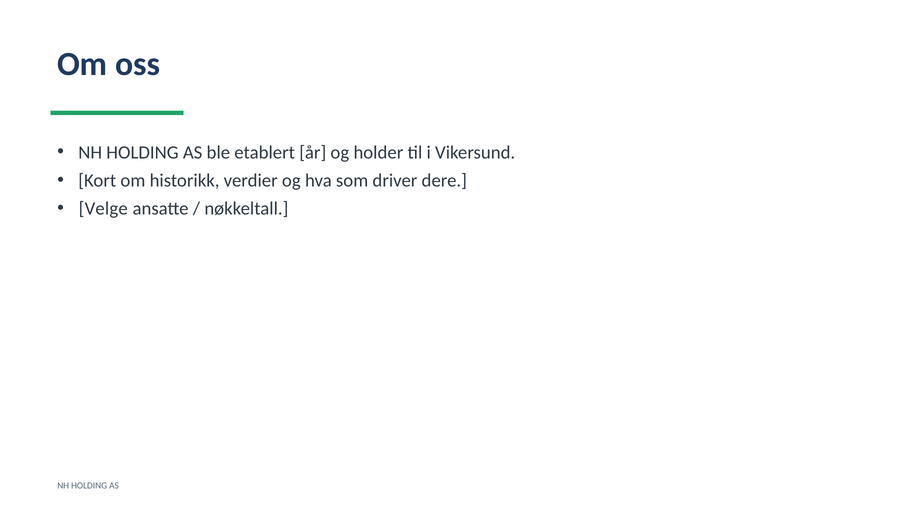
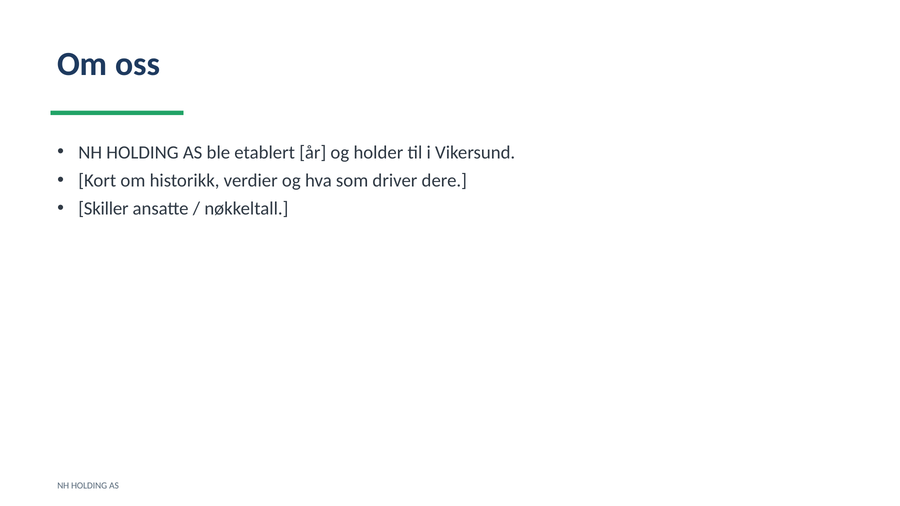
Velge: Velge -> Skiller
